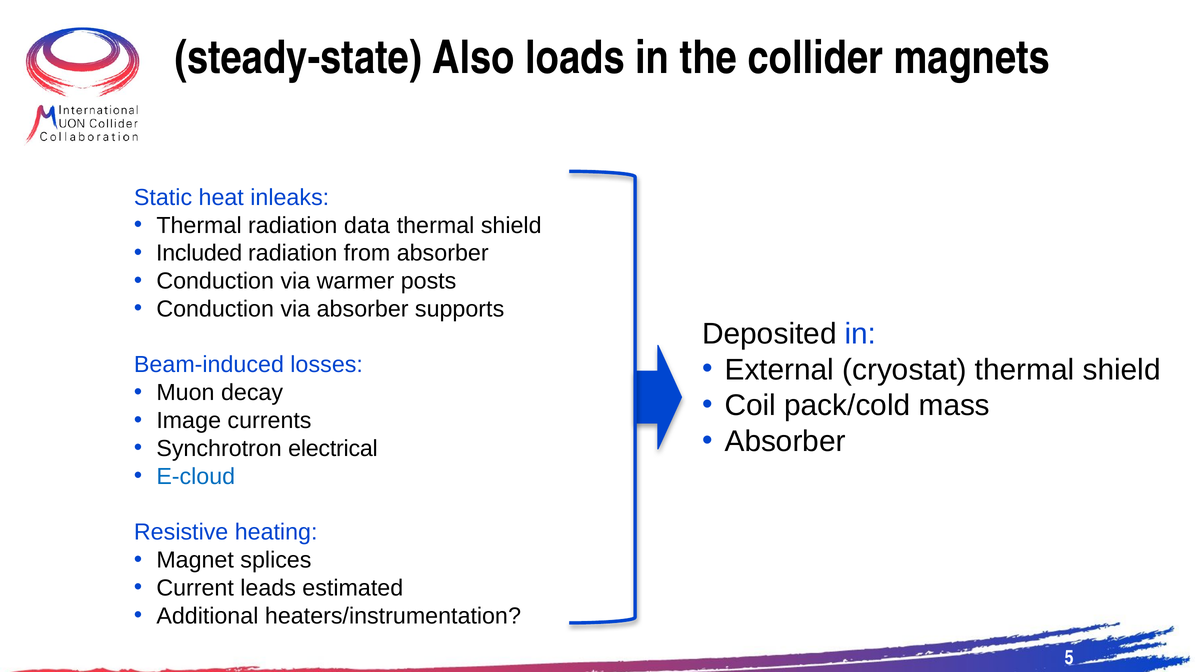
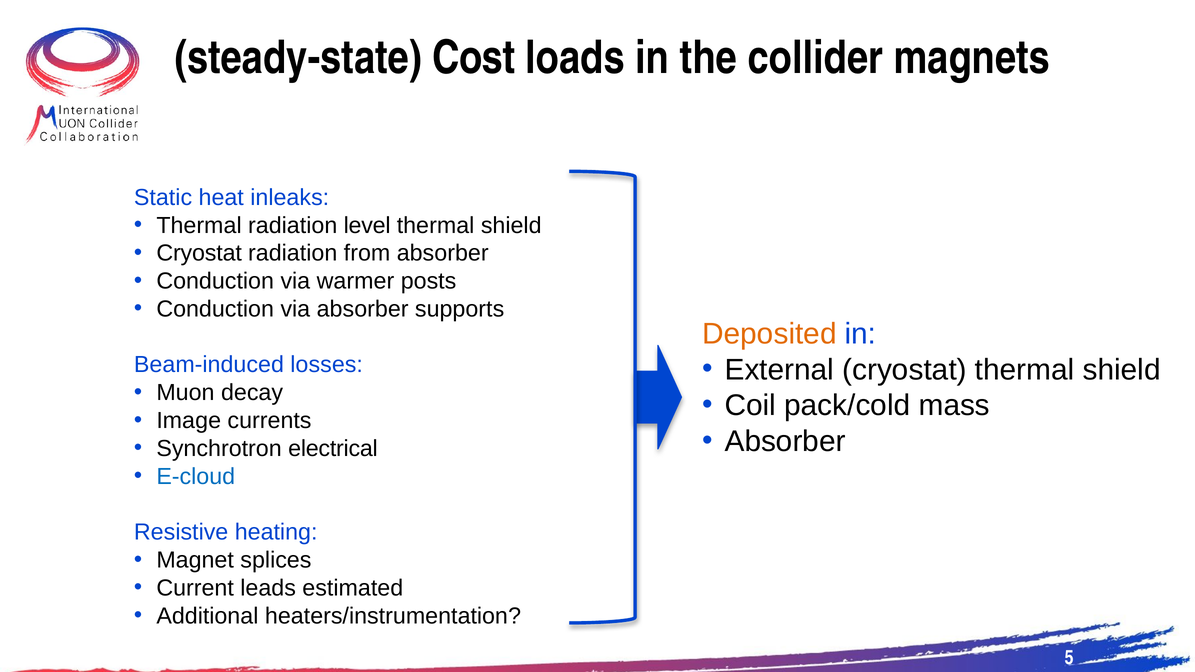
Also: Also -> Cost
data: data -> level
Included at (199, 253): Included -> Cryostat
Deposited colour: black -> orange
